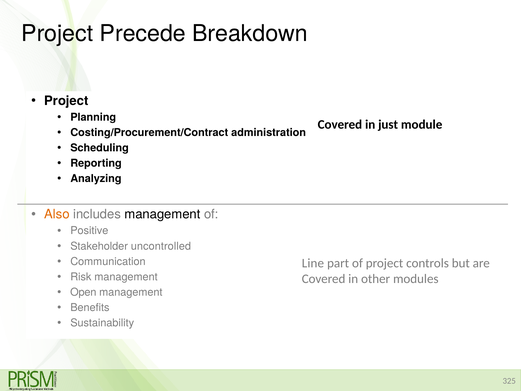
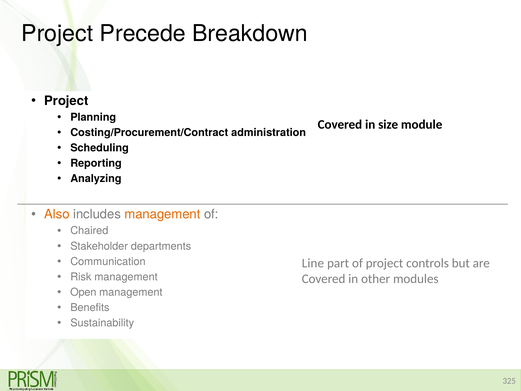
just: just -> size
management at (163, 214) colour: black -> orange
Positive: Positive -> Chaired
uncontrolled: uncontrolled -> departments
